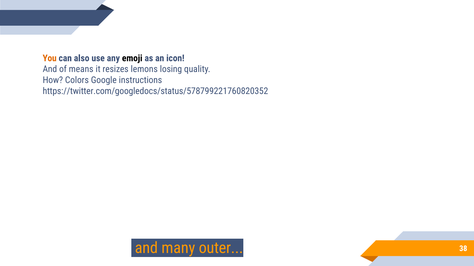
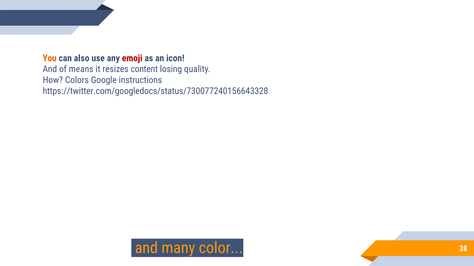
emoji colour: black -> red
lemons: lemons -> content
https://twitter.com/googledocs/status/578799221760820352: https://twitter.com/googledocs/status/578799221760820352 -> https://twitter.com/googledocs/status/730077240156643328
outer: outer -> color
